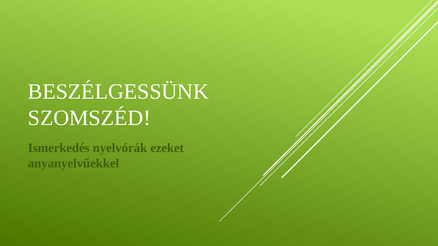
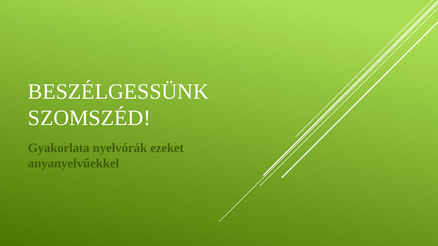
Ismerkedés: Ismerkedés -> Gyakorlata
